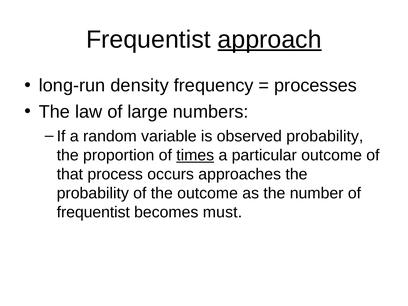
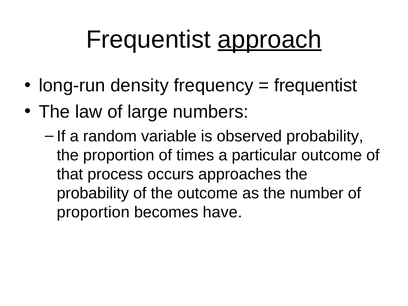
processes at (316, 86): processes -> frequentist
times underline: present -> none
frequentist at (93, 212): frequentist -> proportion
must: must -> have
